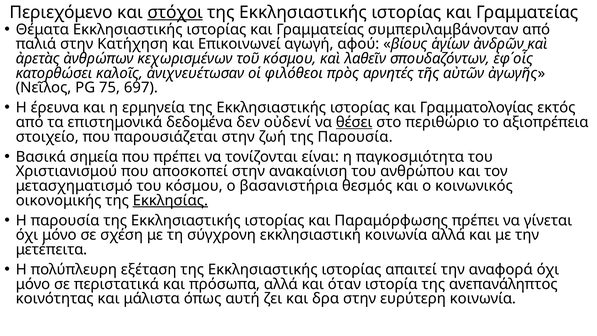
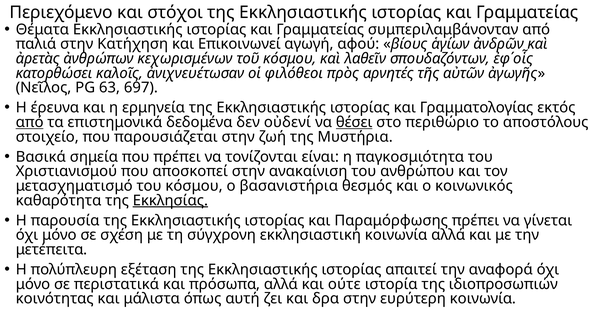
στόχοι underline: present -> none
75: 75 -> 63
από at (30, 122) underline: none -> present
αξιοπρέπεια: αξιοπρέπεια -> αποστόλους
της Παρουσία: Παρουσία -> Μυστήρια
οικονομικής: οικονομικής -> καθαρότητα
όταν: όταν -> ούτε
ανεπανάληπτος: ανεπανάληπτος -> ιδιοπροσωπιών
